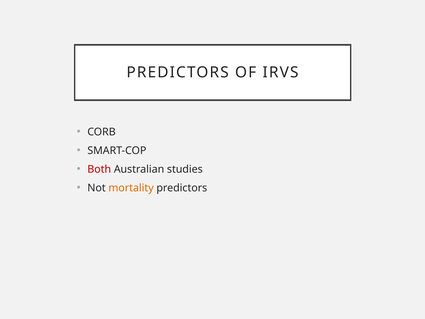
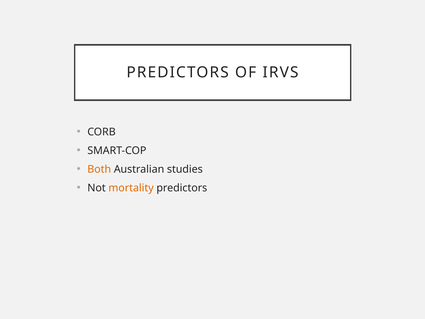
Both colour: red -> orange
